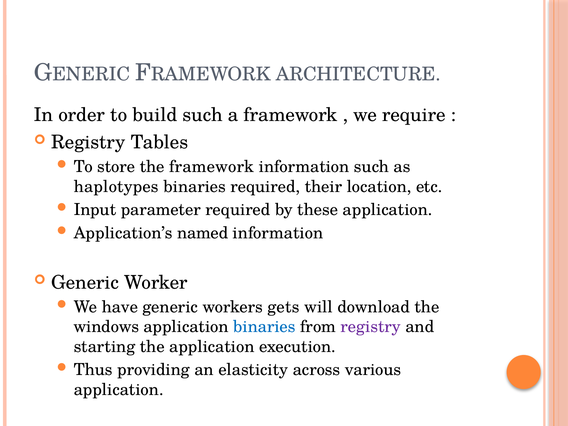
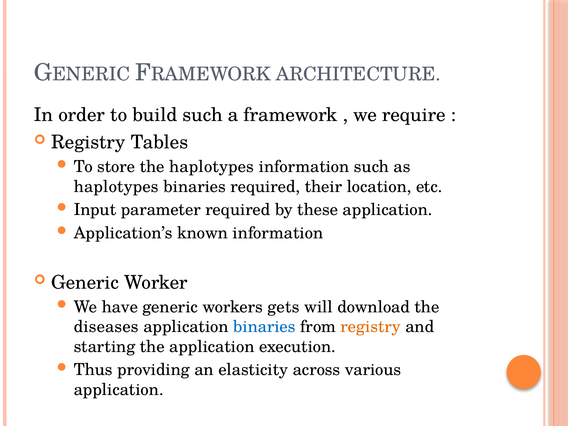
the framework: framework -> haplotypes
named: named -> known
windows: windows -> diseases
registry at (371, 327) colour: purple -> orange
